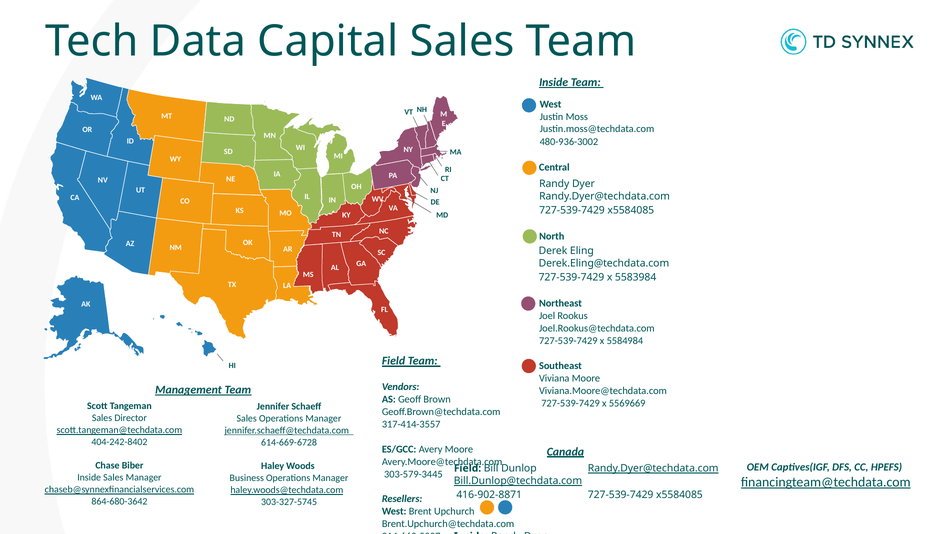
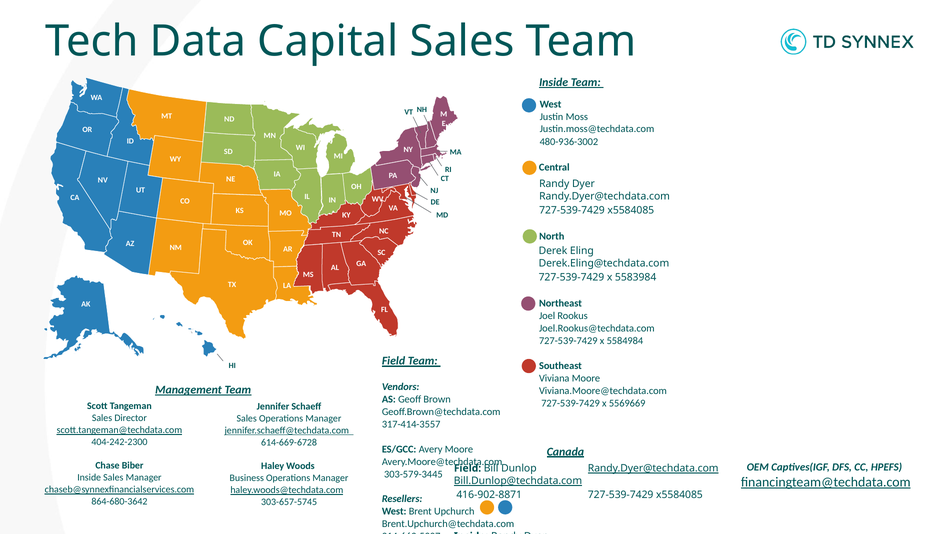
404-242-8402: 404-242-8402 -> 404-242-2300
303-327-5745: 303-327-5745 -> 303-657-5745
